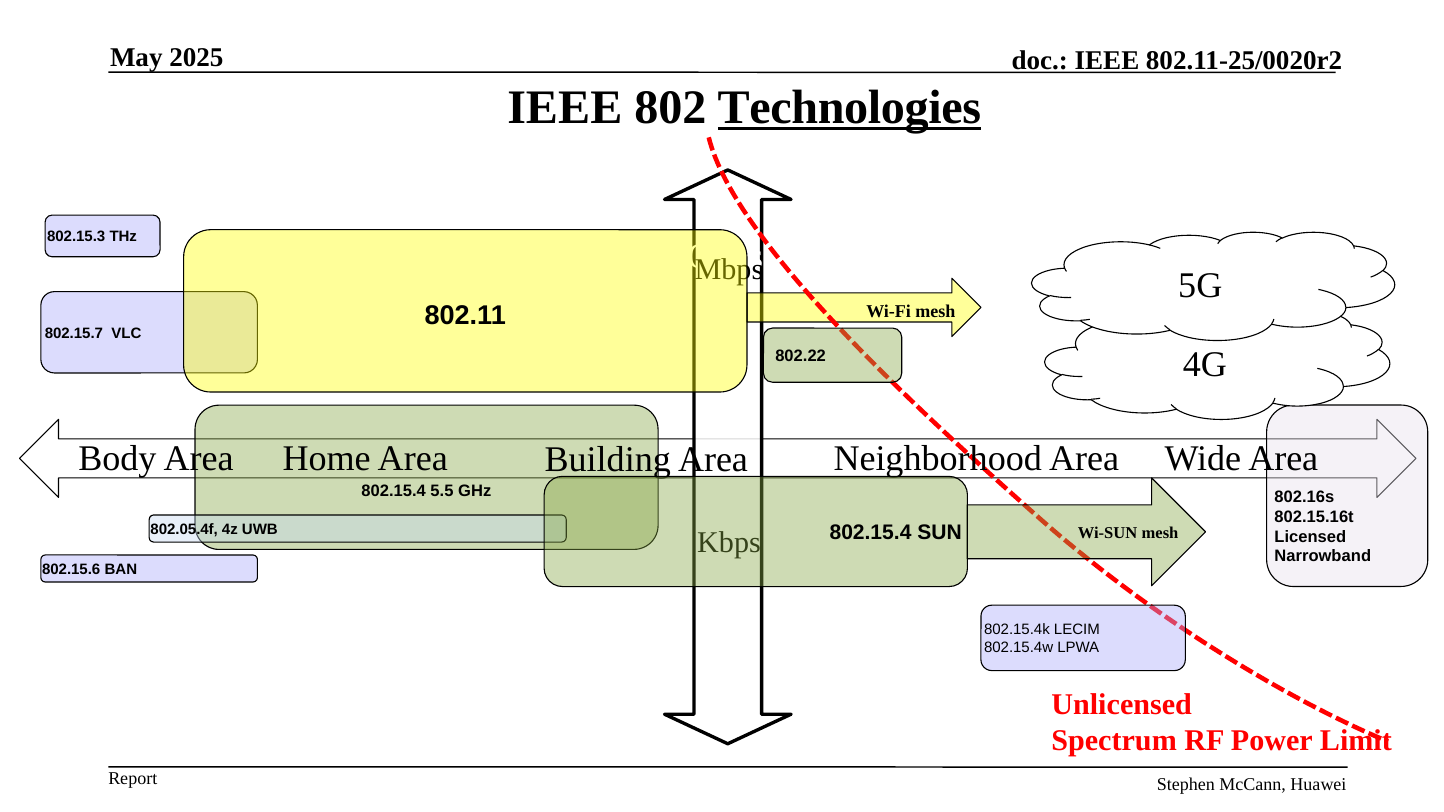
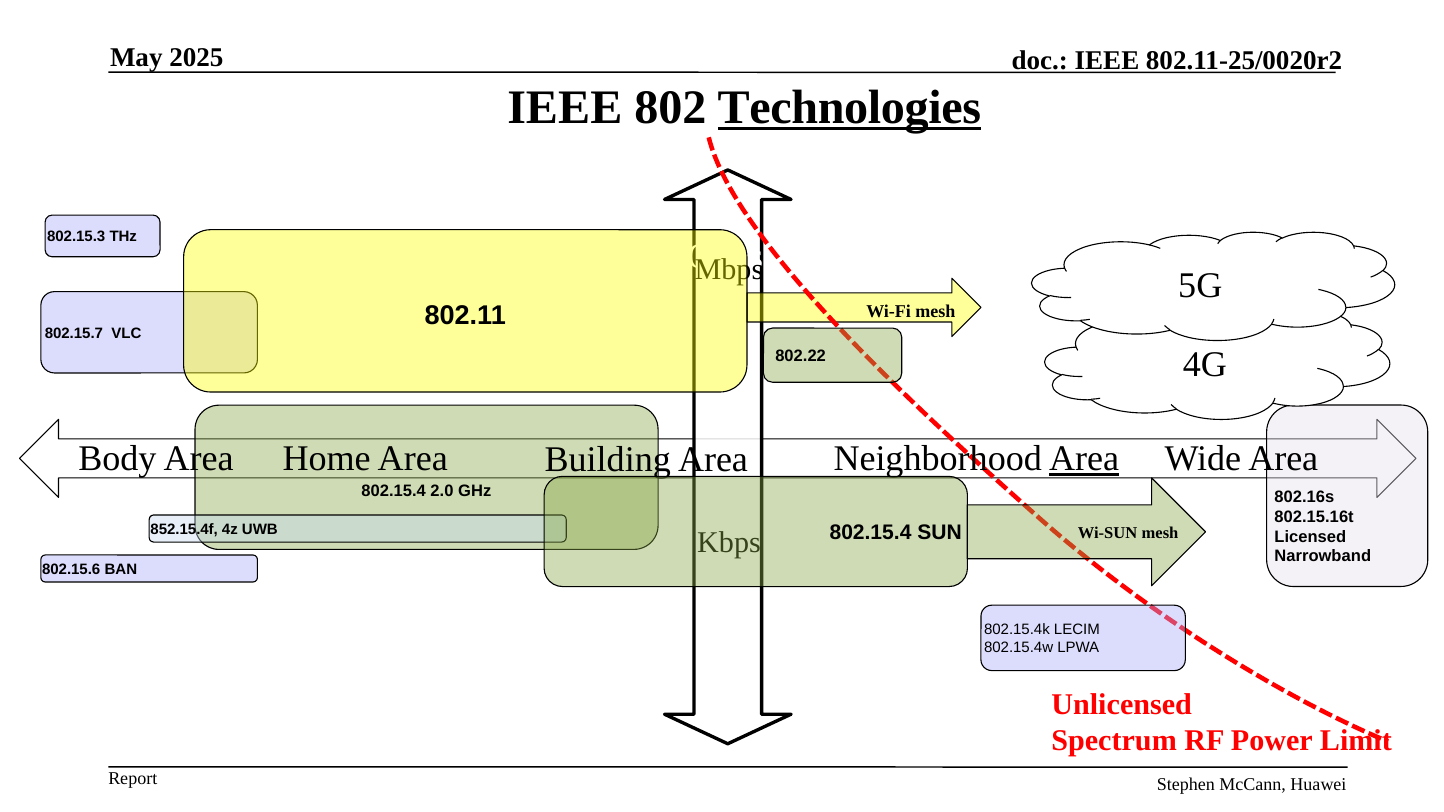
Area at (1084, 459) underline: none -> present
5.5: 5.5 -> 2.0
802.05.4f: 802.05.4f -> 852.15.4f
